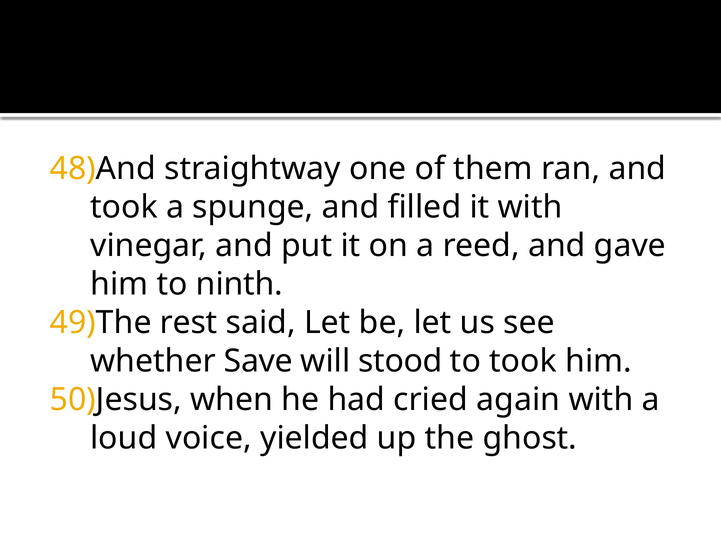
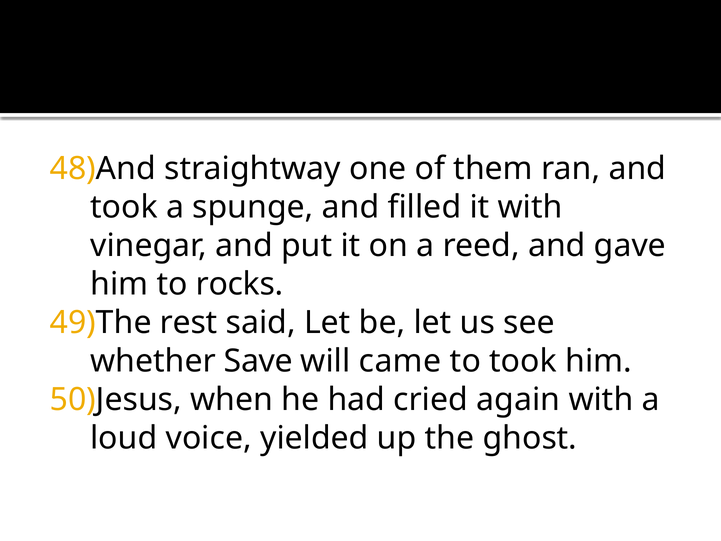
ninth: ninth -> rocks
stood: stood -> came
